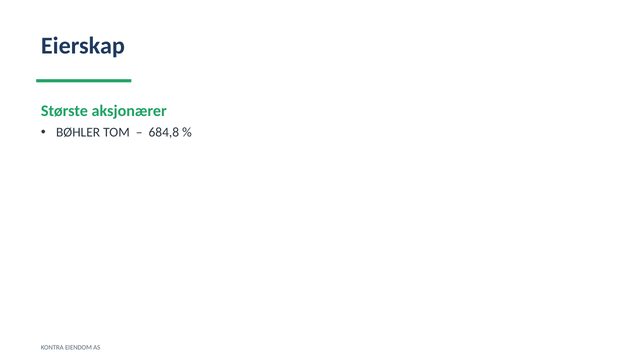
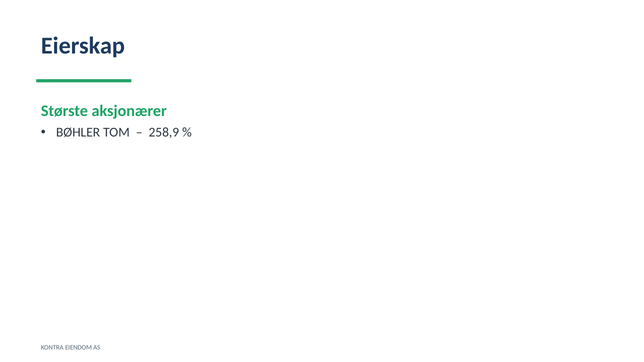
684,8: 684,8 -> 258,9
